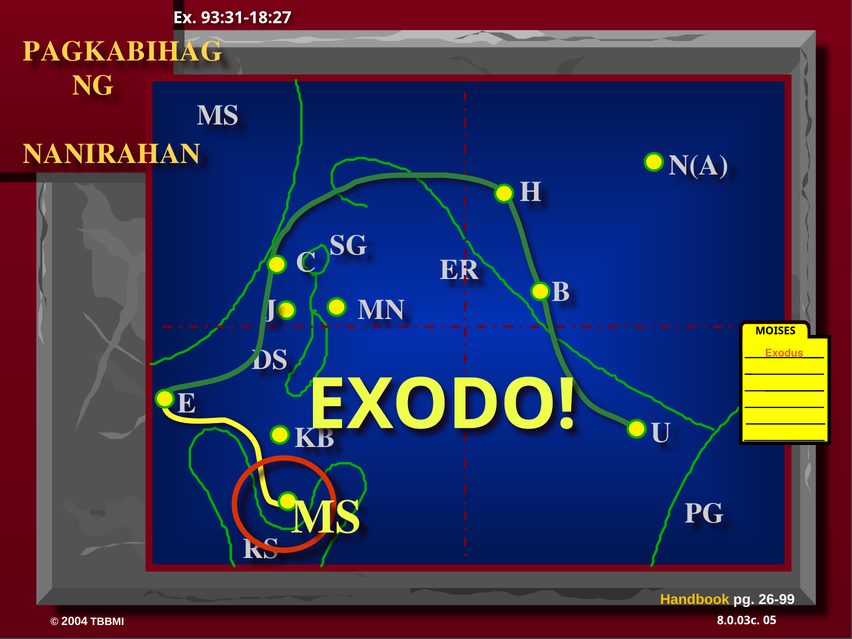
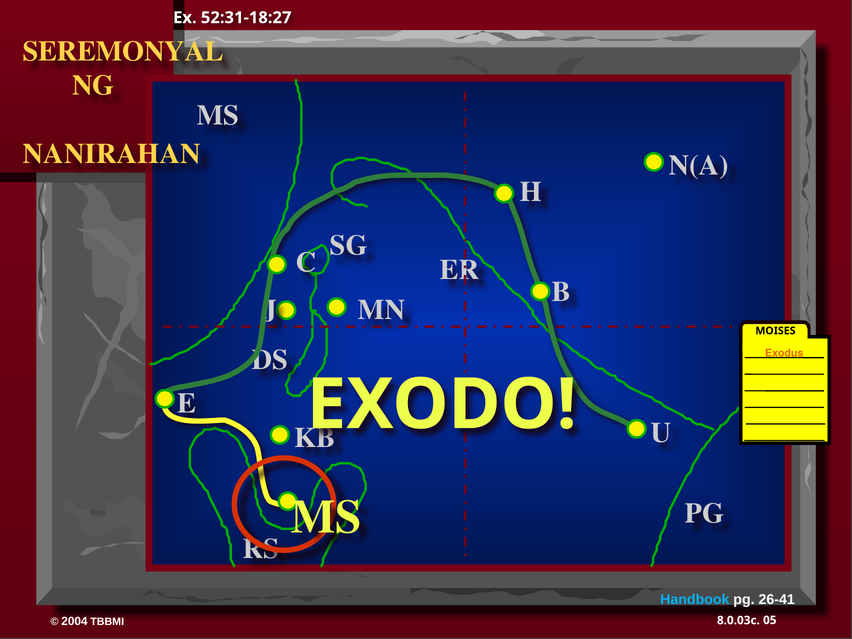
93:31-18:27: 93:31-18:27 -> 52:31-18:27
PAGKABIHAG: PAGKABIHAG -> SEREMONYAL
Handbook colour: yellow -> light blue
26-99: 26-99 -> 26-41
